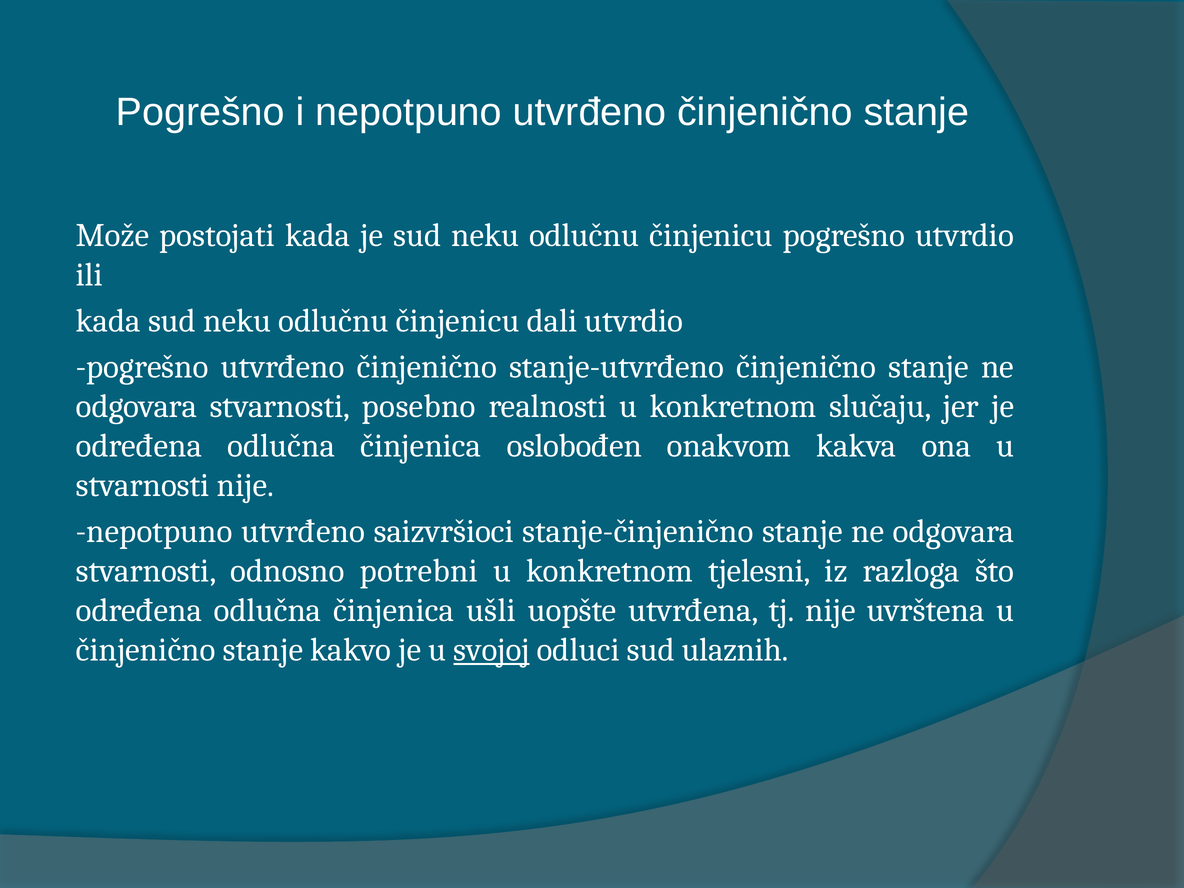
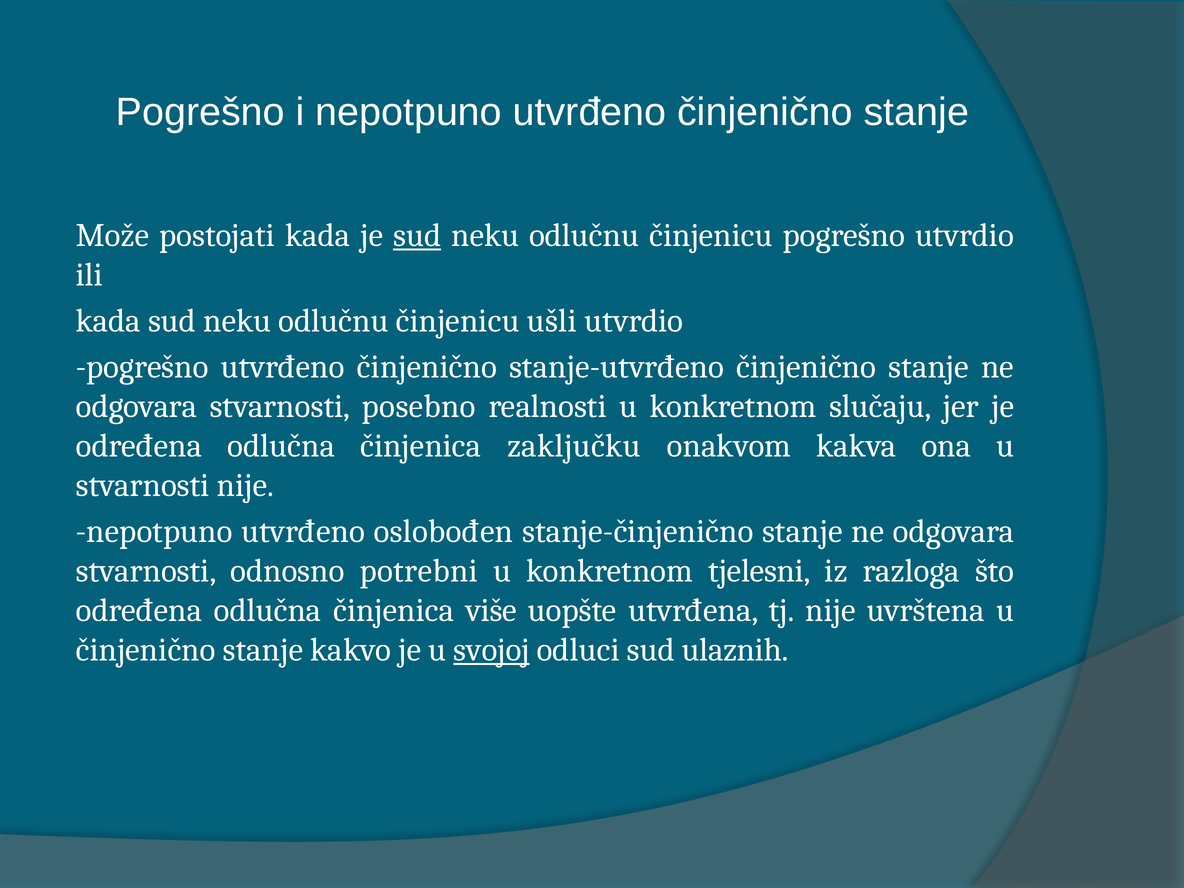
sud at (417, 235) underline: none -> present
dali: dali -> ušli
oslobođen: oslobođen -> zaključku
saizvršioci: saizvršioci -> oslobođen
ušli: ušli -> više
